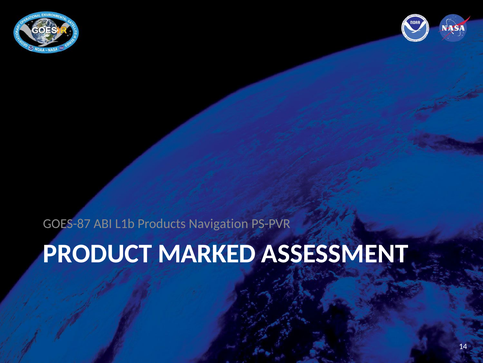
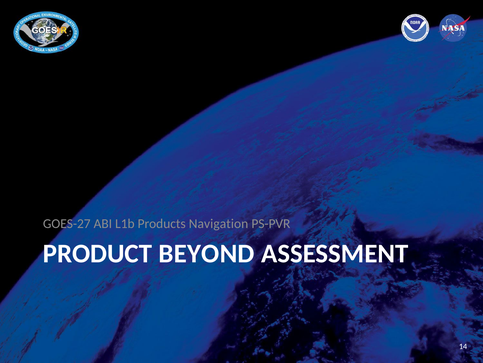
GOES-87: GOES-87 -> GOES-27
MARKED: MARKED -> BEYOND
